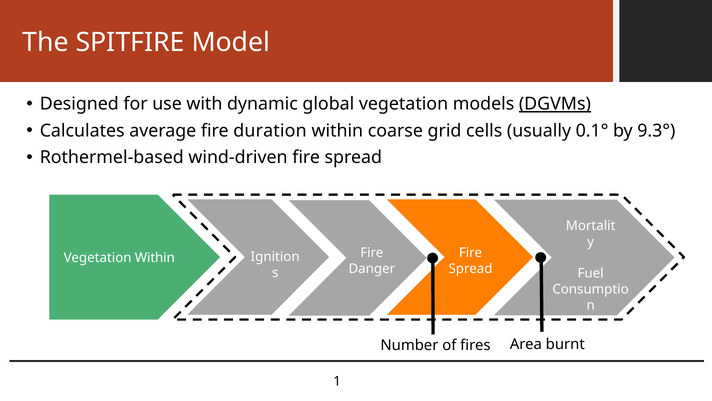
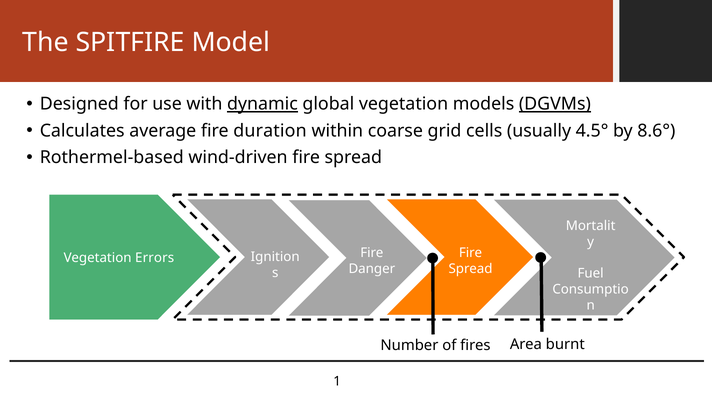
dynamic underline: none -> present
0.1°: 0.1° -> 4.5°
9.3°: 9.3° -> 8.6°
Vegetation Within: Within -> Errors
